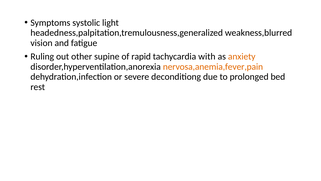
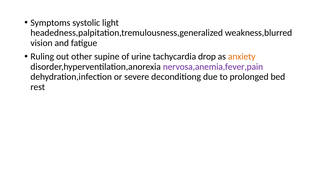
rapid: rapid -> urine
with: with -> drop
nervosa,anemia,fever,pain colour: orange -> purple
